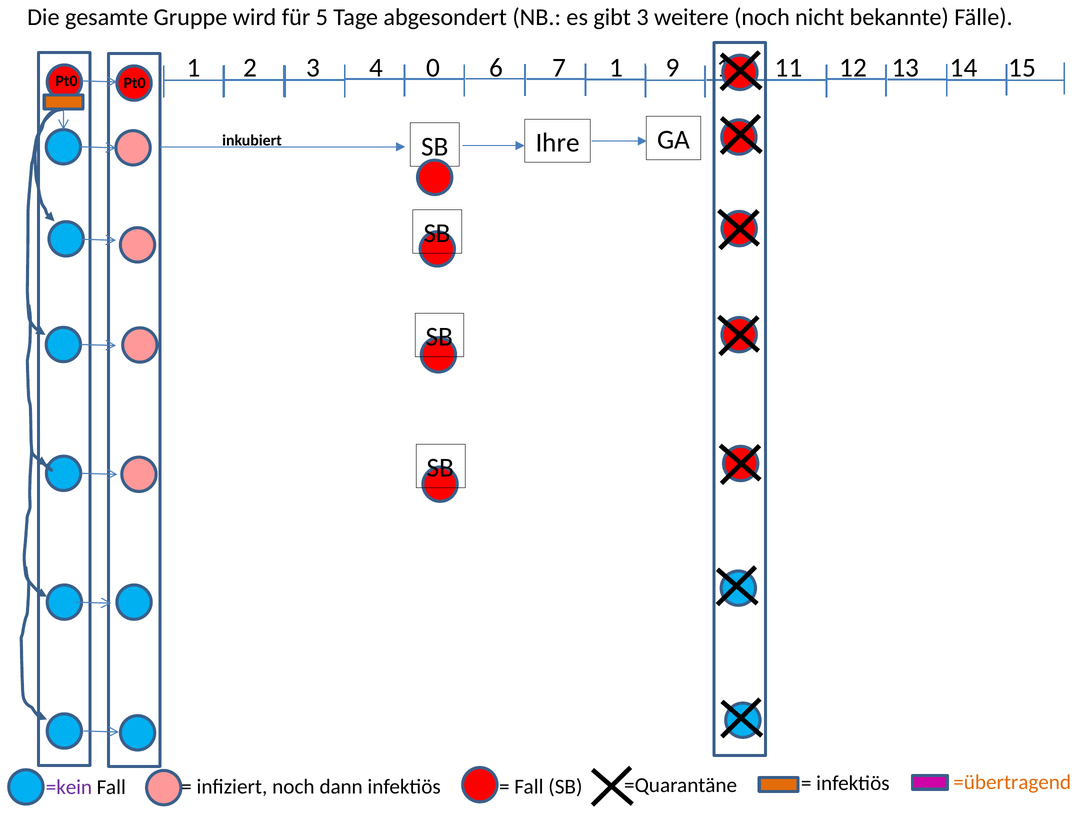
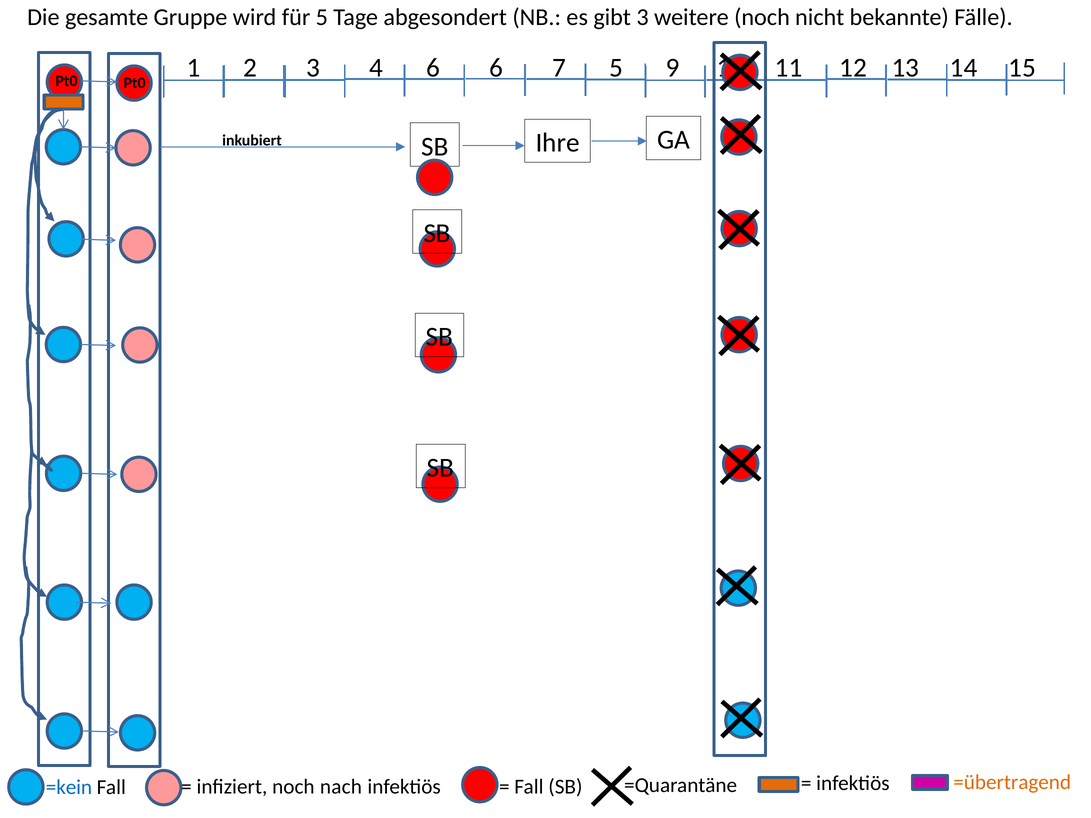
4 0: 0 -> 6
7 1: 1 -> 5
dann: dann -> nach
=kein colour: purple -> blue
